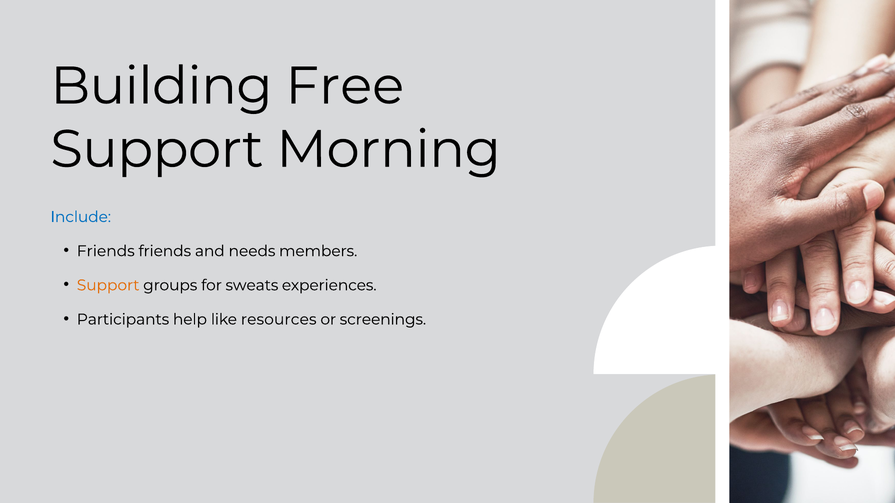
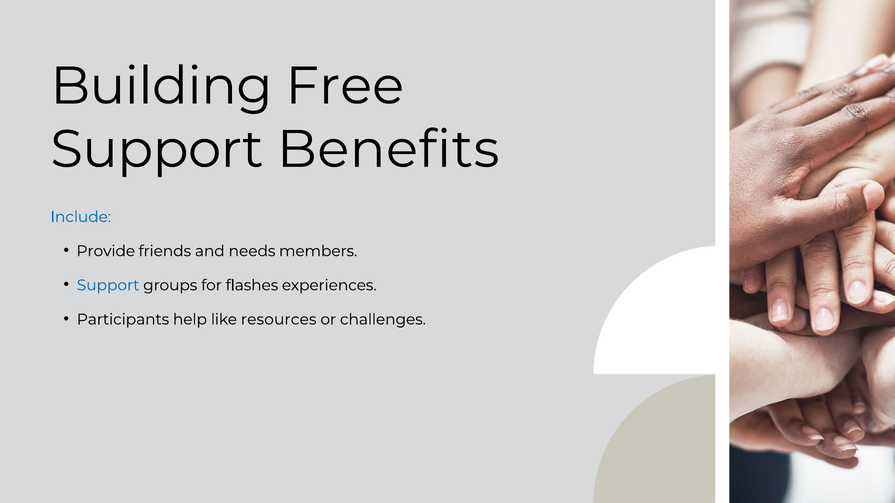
Morning: Morning -> Benefits
Friends at (106, 251): Friends -> Provide
Support at (108, 285) colour: orange -> blue
sweats: sweats -> flashes
screenings: screenings -> challenges
